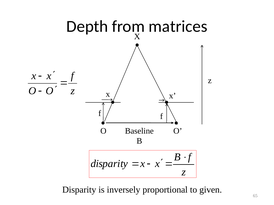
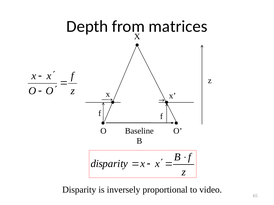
given: given -> video
